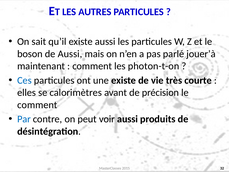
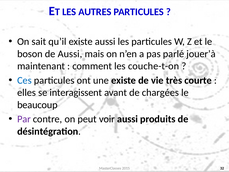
photon-t-on: photon-t-on -> couche-t-on
calorimètres: calorimètres -> interagissent
précision: précision -> chargées
comment at (37, 105): comment -> beaucoup
Par colour: blue -> purple
